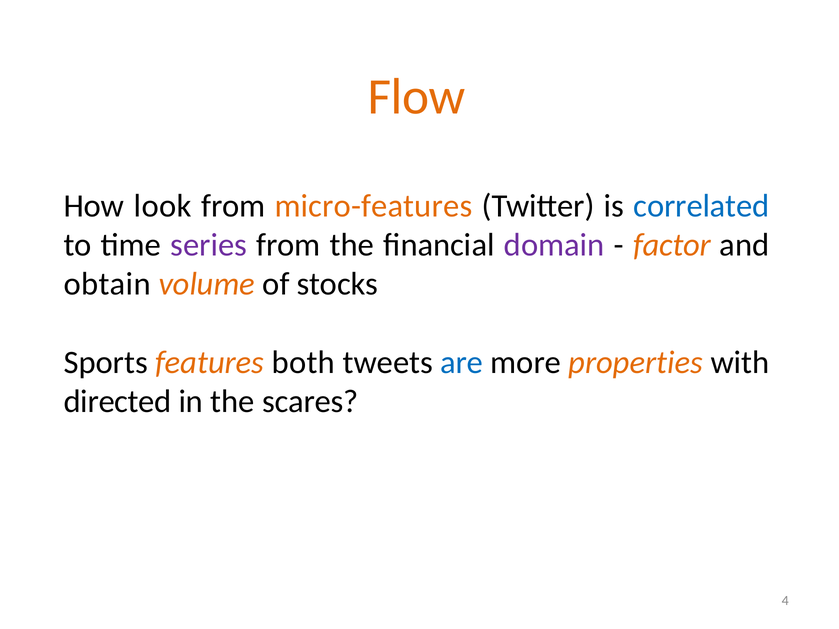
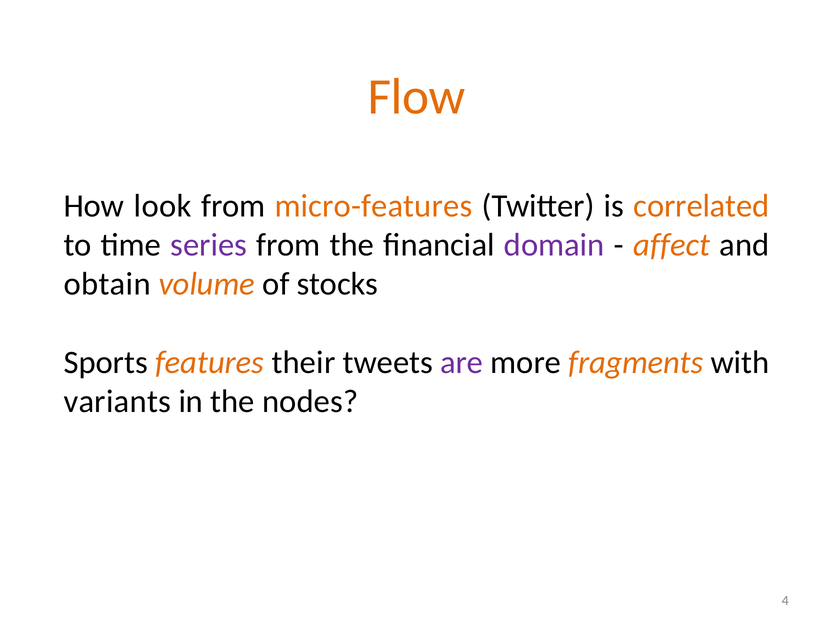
correlated colour: blue -> orange
factor: factor -> affect
both: both -> their
are colour: blue -> purple
properties: properties -> fragments
directed: directed -> variants
scares: scares -> nodes
